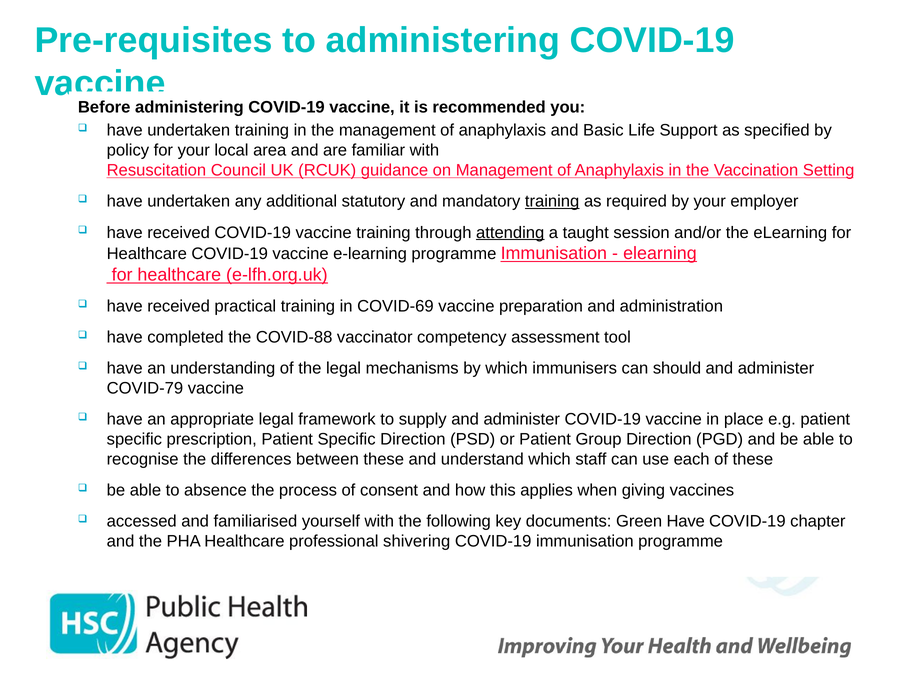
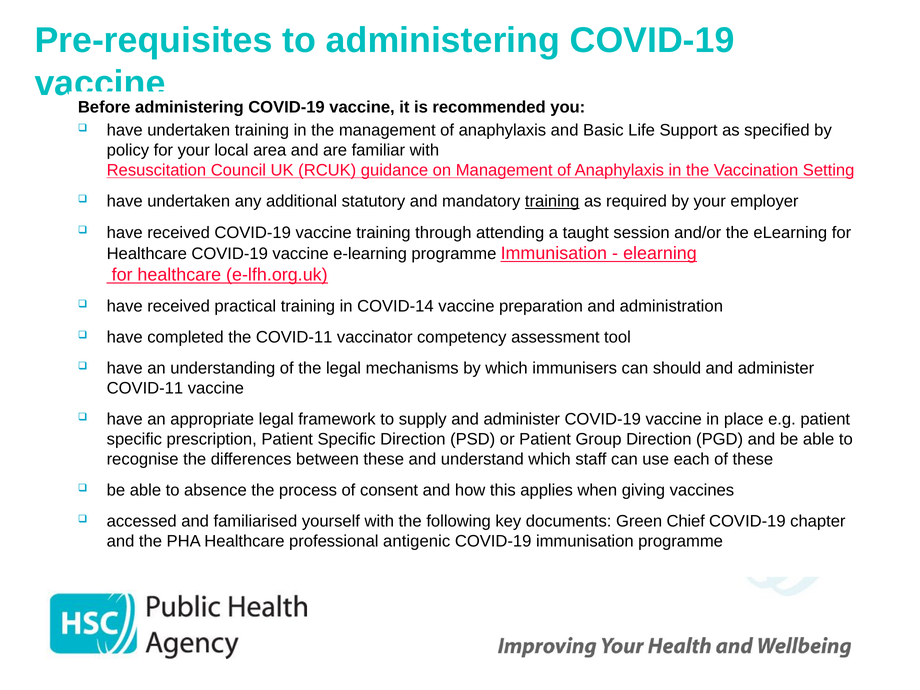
attending underline: present -> none
COVID-69: COVID-69 -> COVID-14
the COVID-88: COVID-88 -> COVID-11
COVID-79 at (145, 388): COVID-79 -> COVID-11
Green Have: Have -> Chief
shivering: shivering -> antigenic
